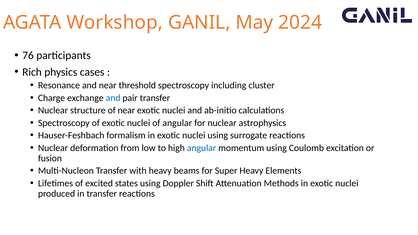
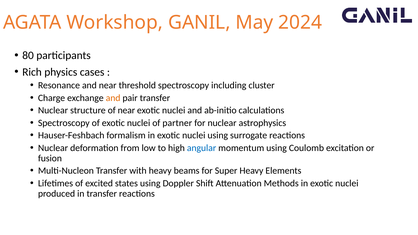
76: 76 -> 80
and at (113, 98) colour: blue -> orange
of angular: angular -> partner
